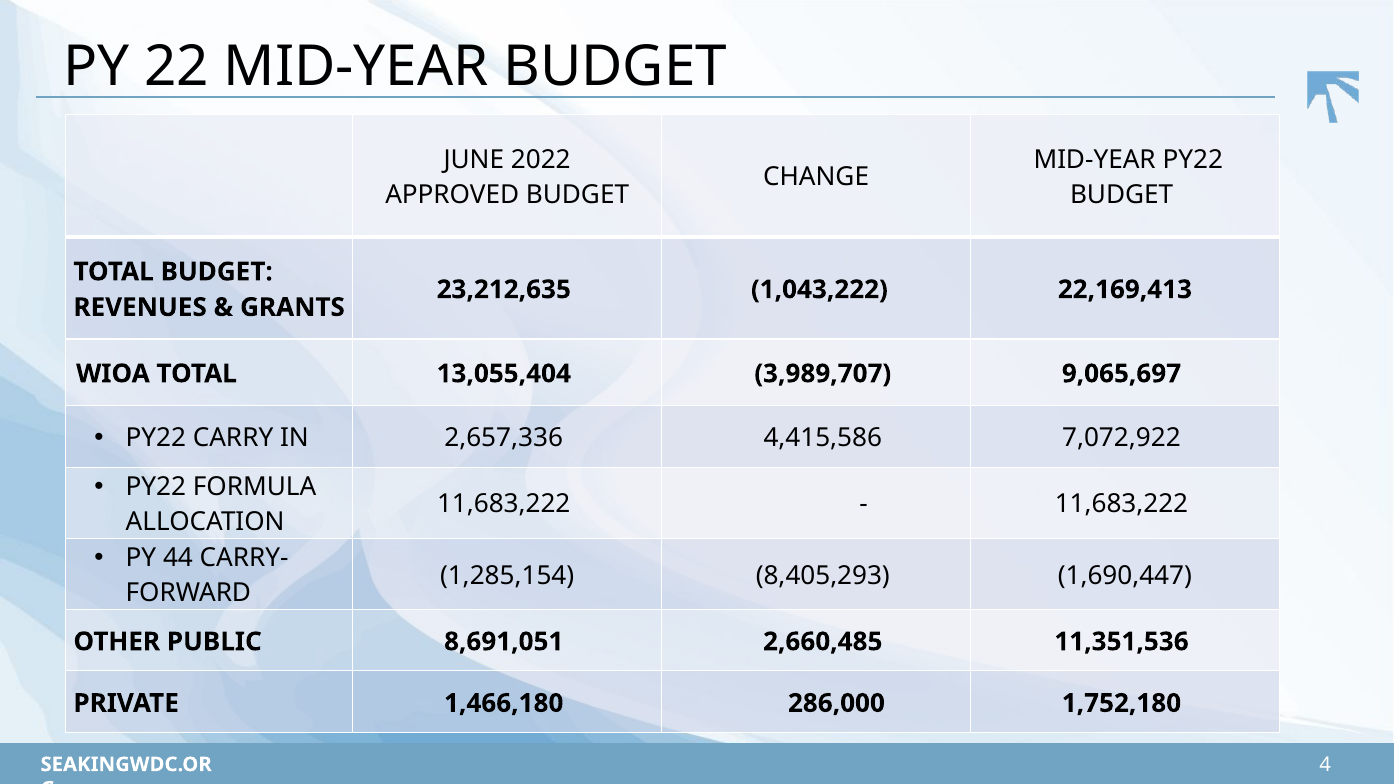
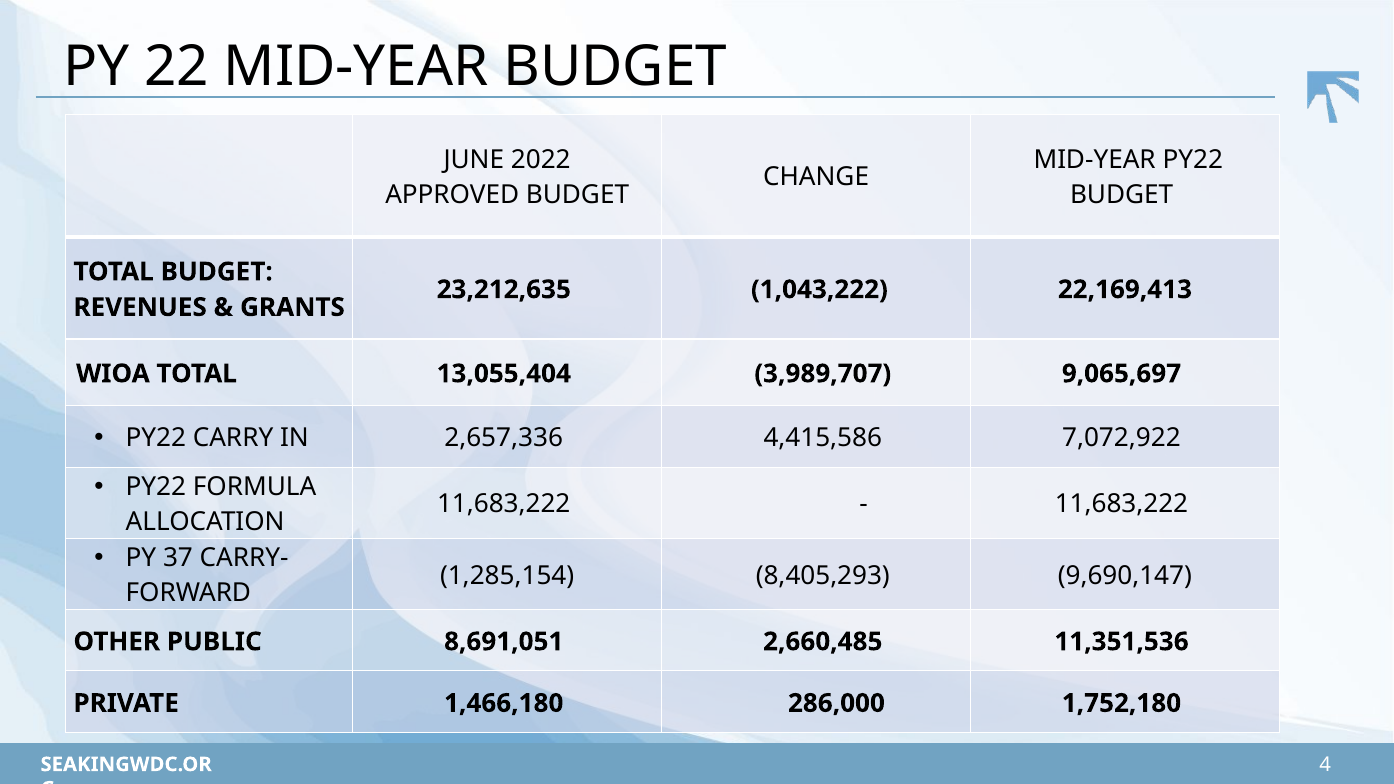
44: 44 -> 37
1,690,447: 1,690,447 -> 9,690,147
